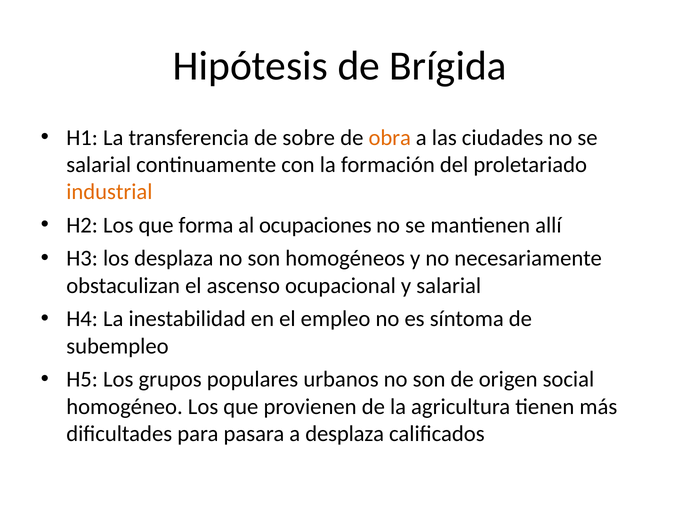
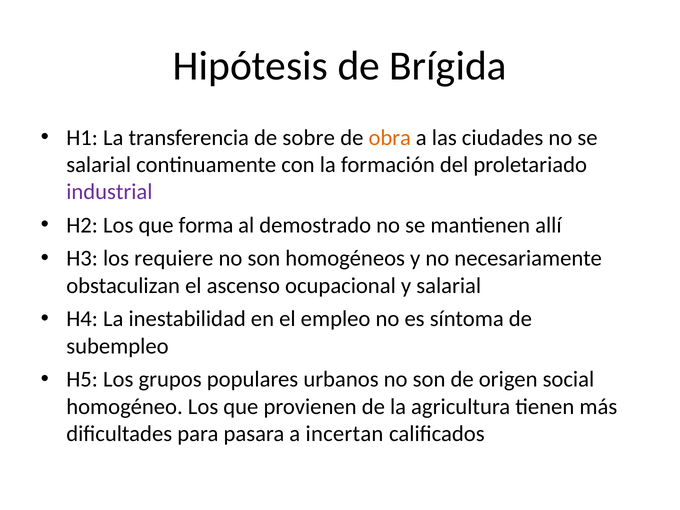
industrial colour: orange -> purple
ocupaciones: ocupaciones -> demostrado
los desplaza: desplaza -> requiere
a desplaza: desplaza -> incertan
